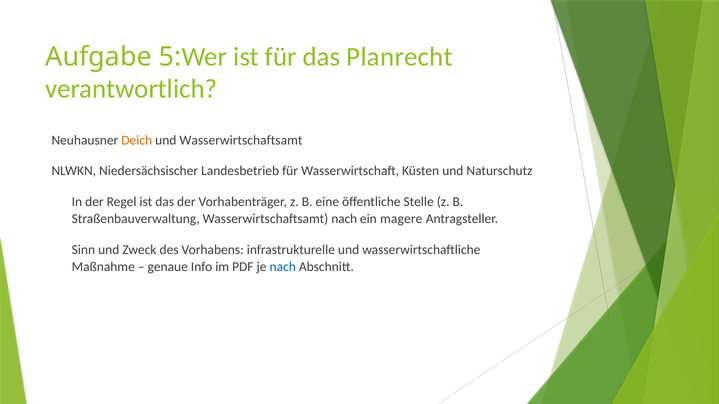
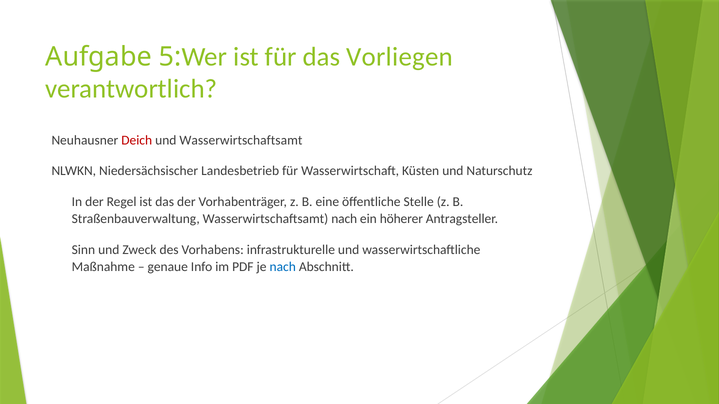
Planrecht: Planrecht -> Vorliegen
Deich colour: orange -> red
magere: magere -> höherer
